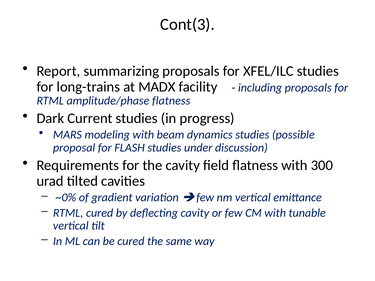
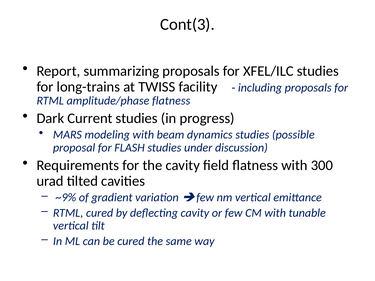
MADX: MADX -> TWISS
~0%: ~0% -> ~9%
